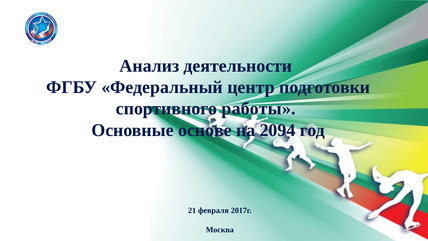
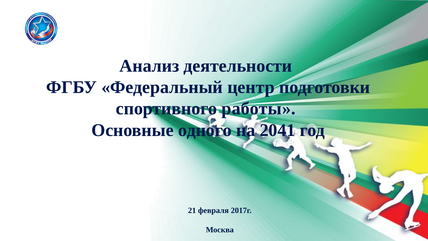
основе: основе -> одного
2094: 2094 -> 2041
